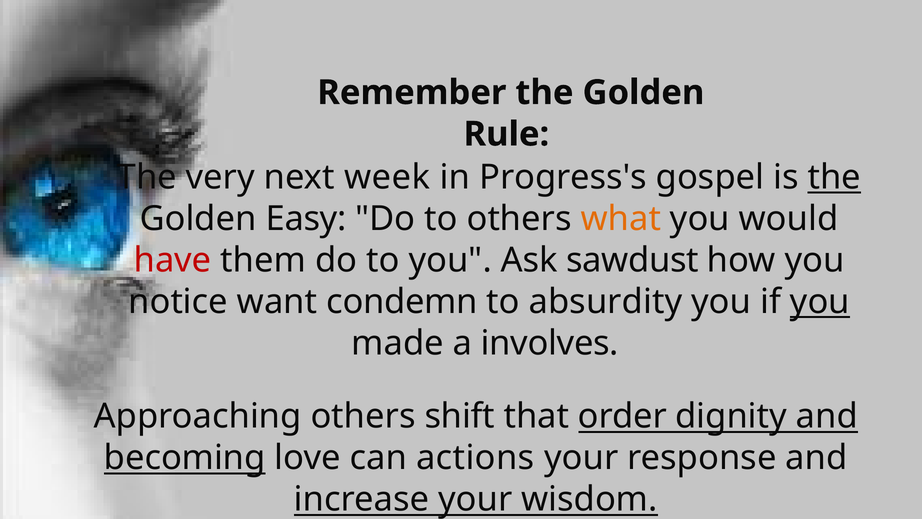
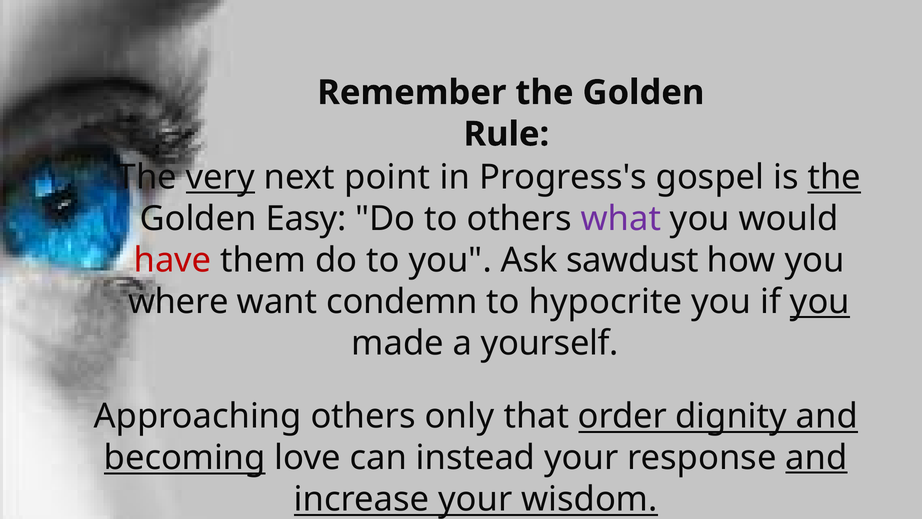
very underline: none -> present
week: week -> point
what colour: orange -> purple
notice: notice -> where
absurdity: absurdity -> hypocrite
involves: involves -> yourself
shift: shift -> only
actions: actions -> instead
and at (816, 457) underline: none -> present
